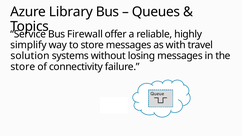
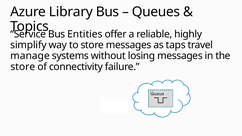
Firewall: Firewall -> Entities
with: with -> taps
solution: solution -> manage
